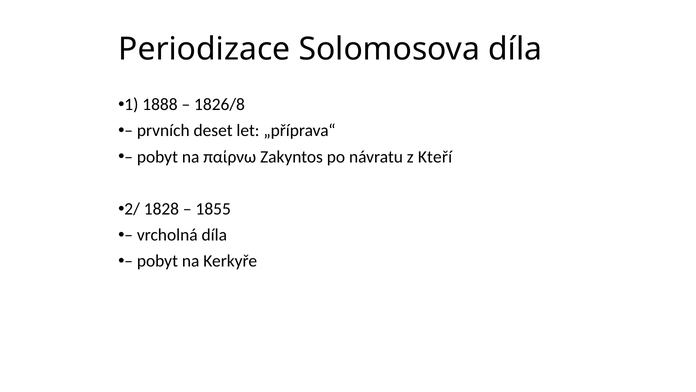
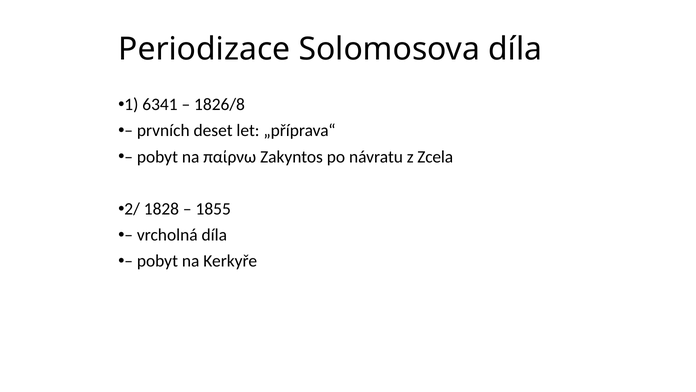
1888: 1888 -> 6341
Kteří: Kteří -> Zcela
